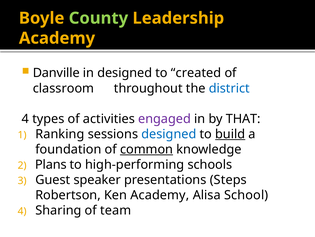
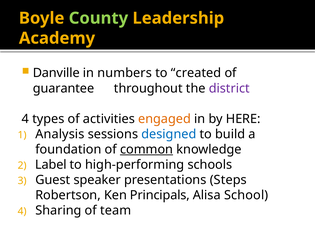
in designed: designed -> numbers
classroom: classroom -> guarantee
district colour: blue -> purple
engaged colour: purple -> orange
THAT: THAT -> HERE
Ranking: Ranking -> Analysis
build underline: present -> none
Plans: Plans -> Label
Ken Academy: Academy -> Principals
